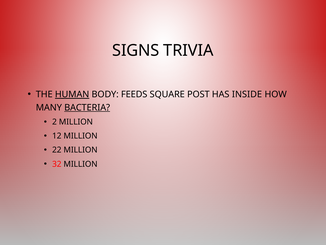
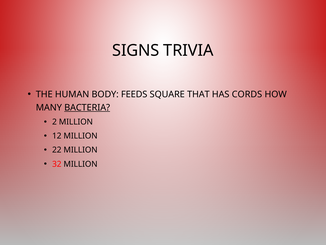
HUMAN underline: present -> none
POST: POST -> THAT
INSIDE: INSIDE -> CORDS
